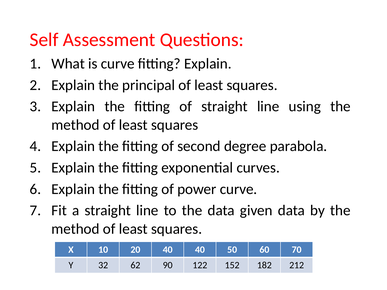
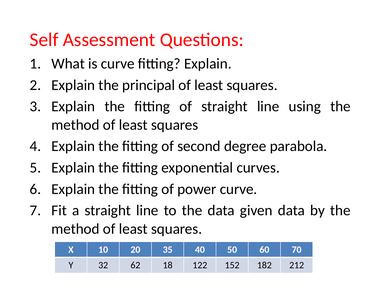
20 40: 40 -> 35
90: 90 -> 18
